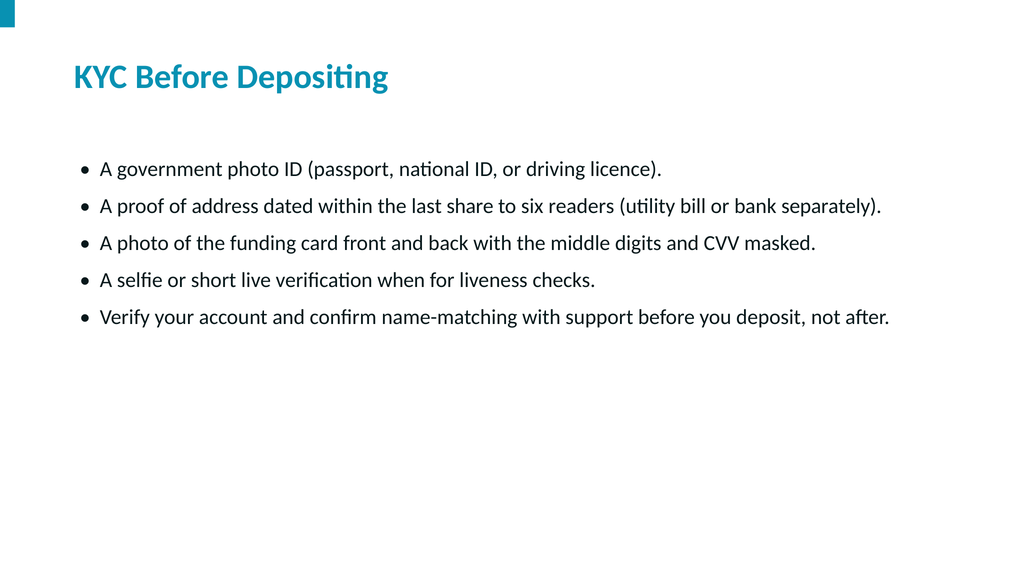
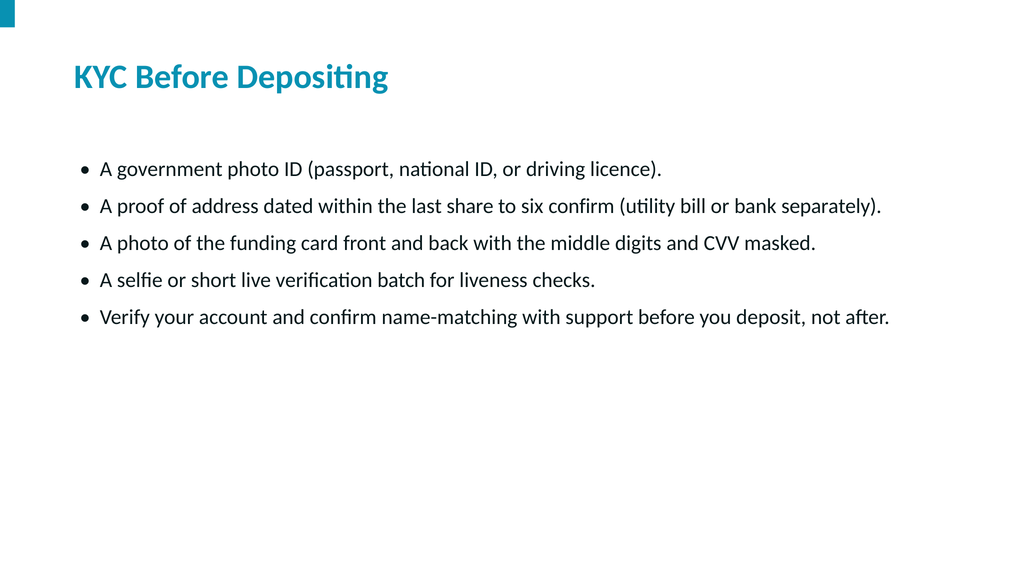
six readers: readers -> confirm
when: when -> batch
